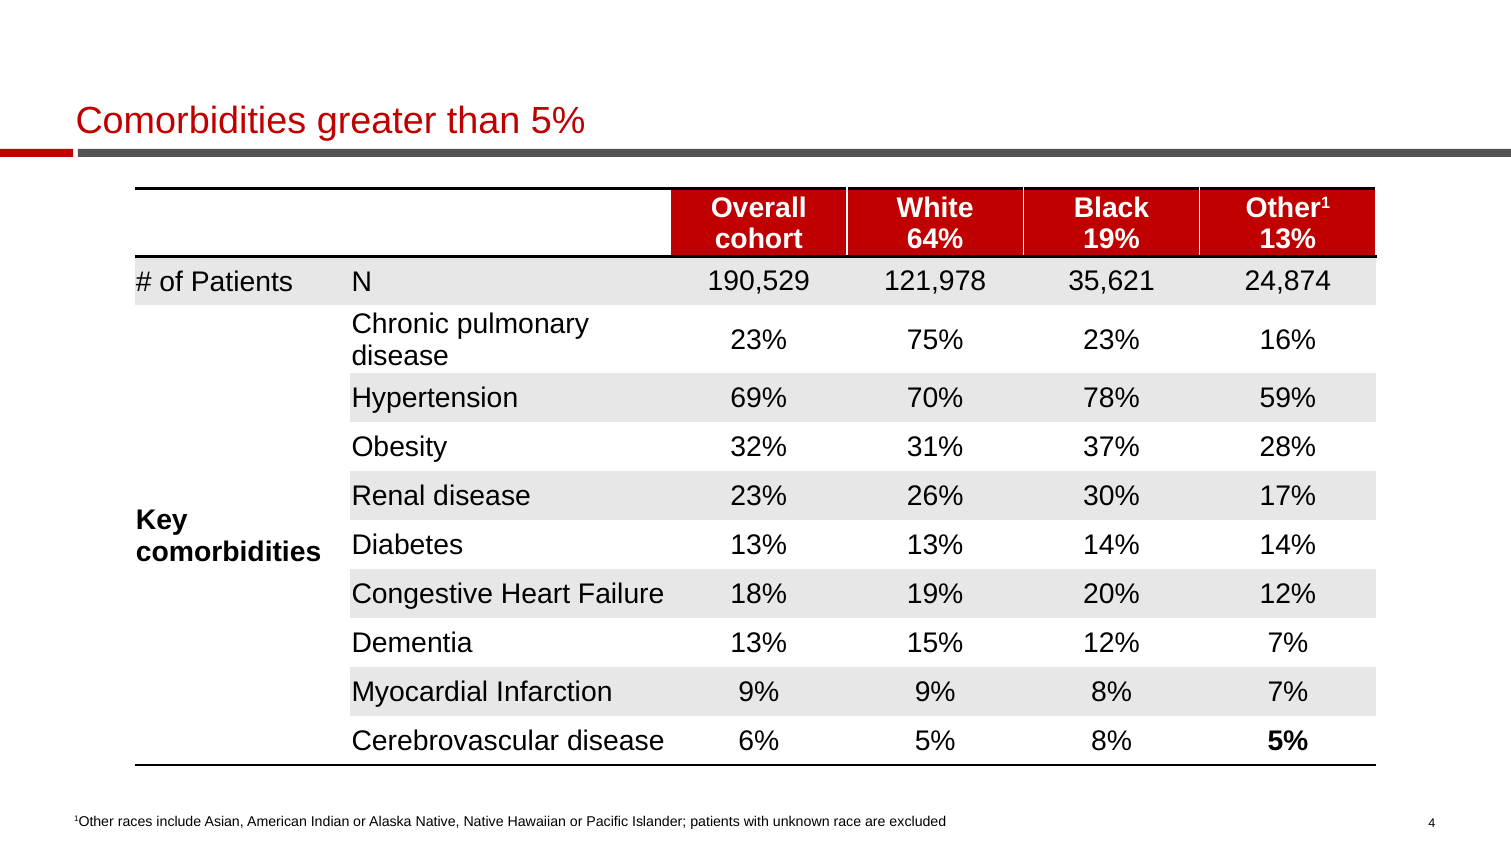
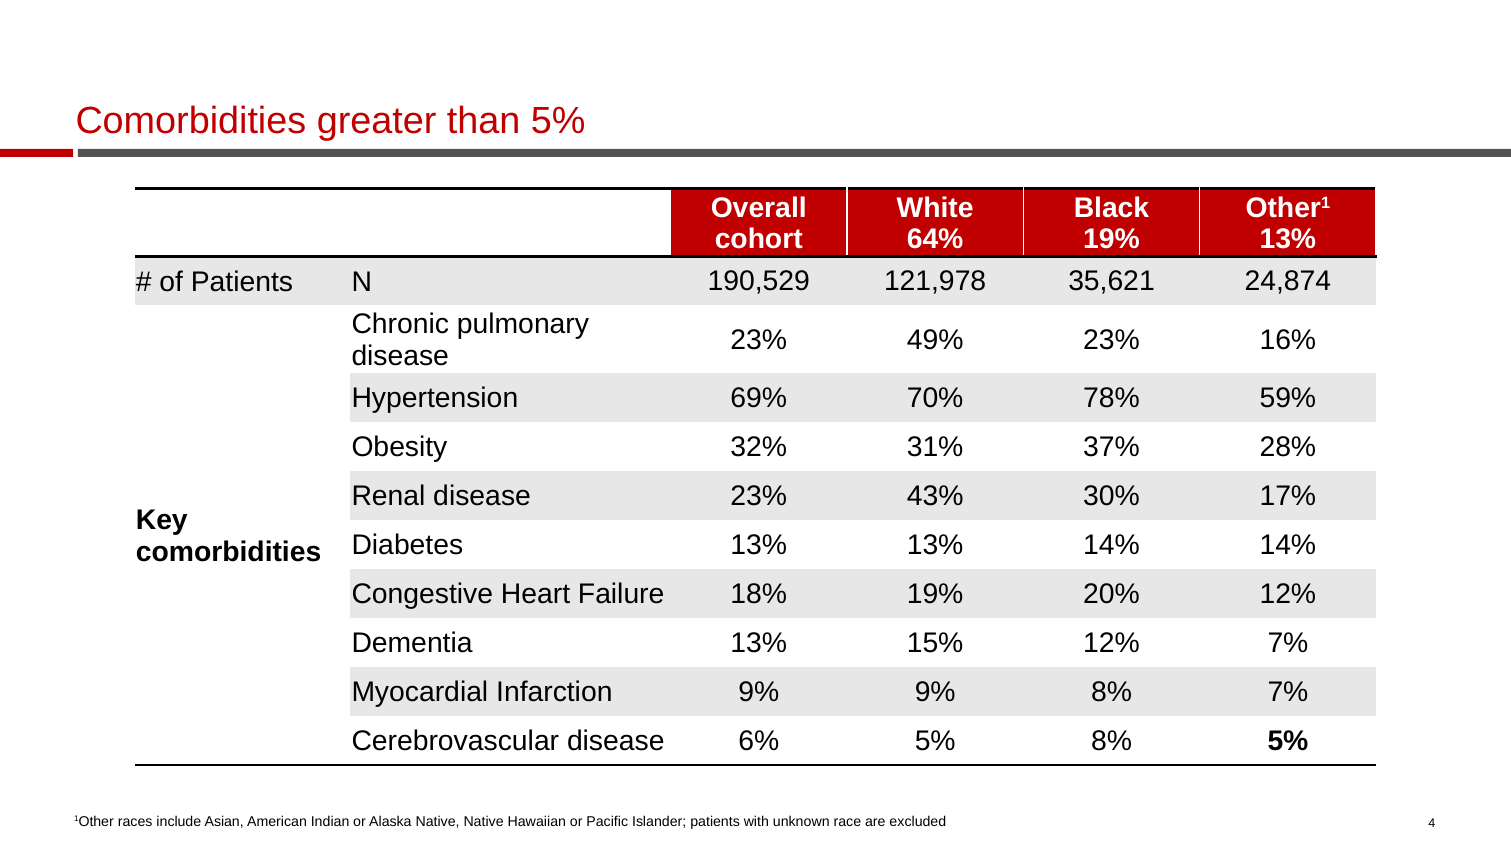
75%: 75% -> 49%
26%: 26% -> 43%
